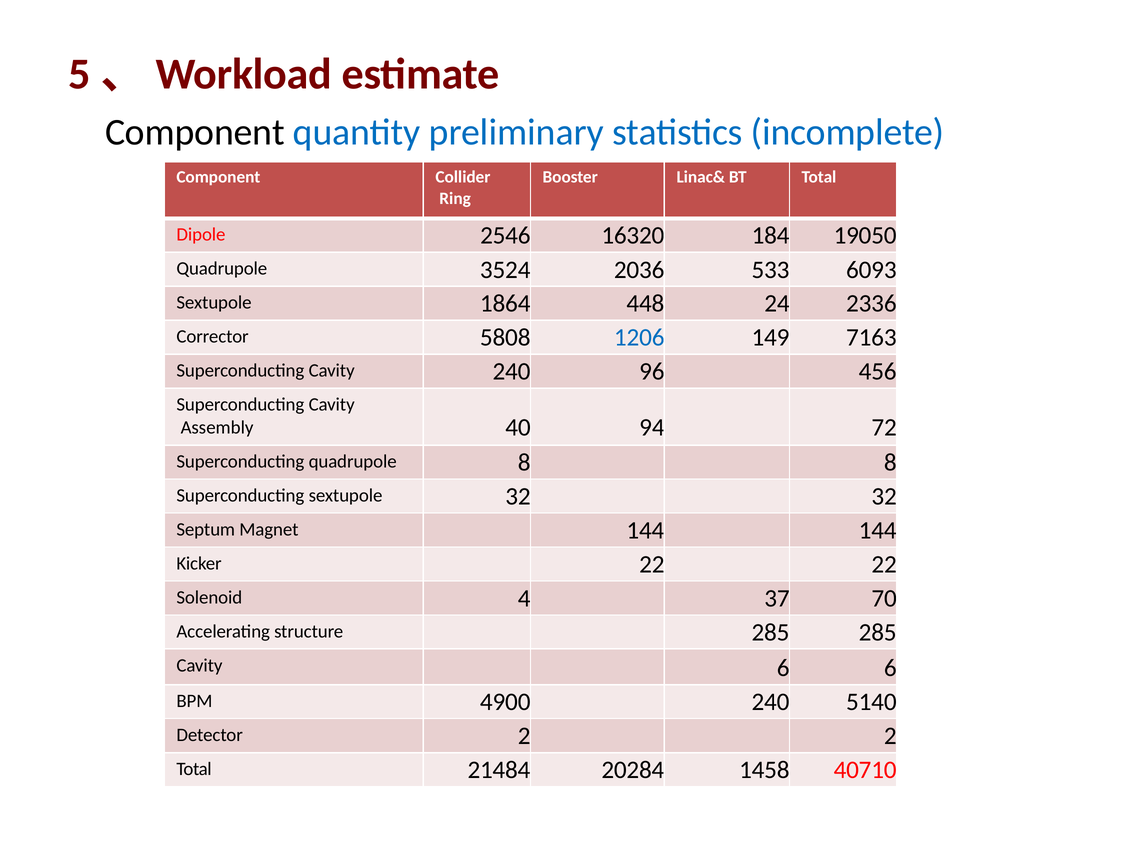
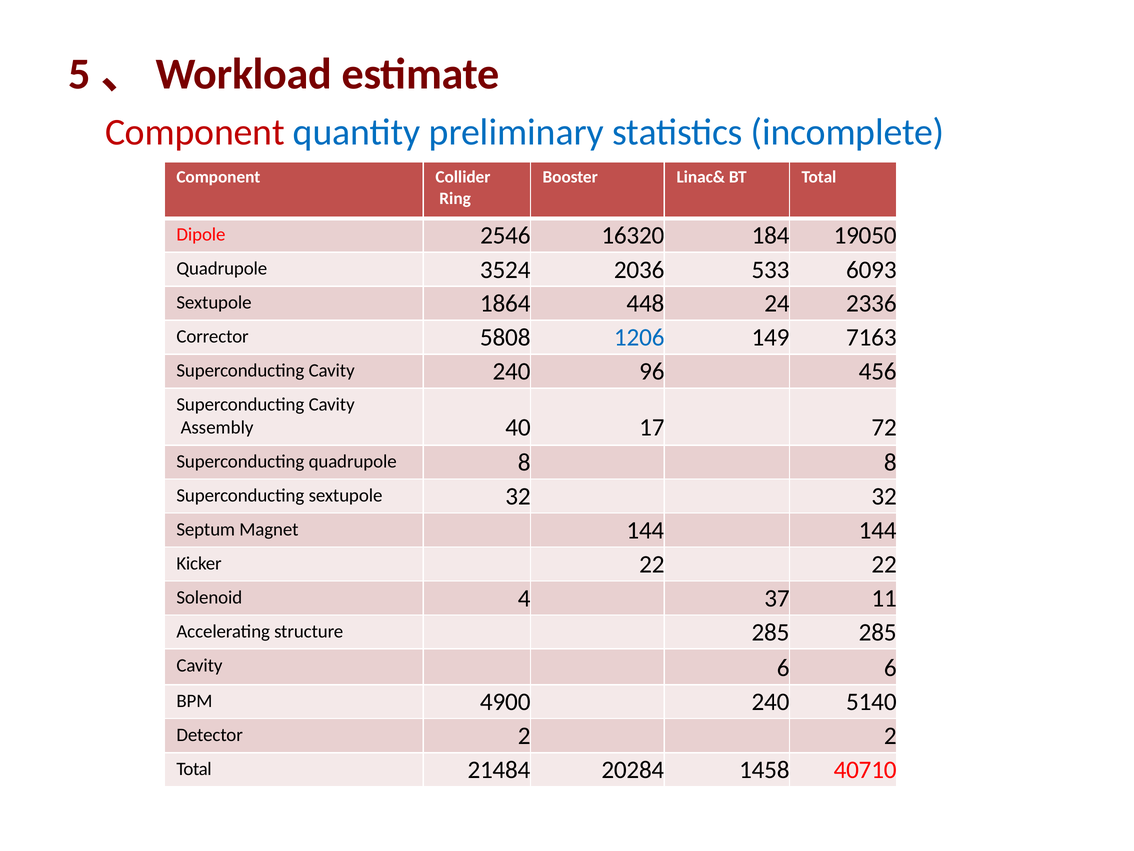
Component at (195, 132) colour: black -> red
94: 94 -> 17
70: 70 -> 11
